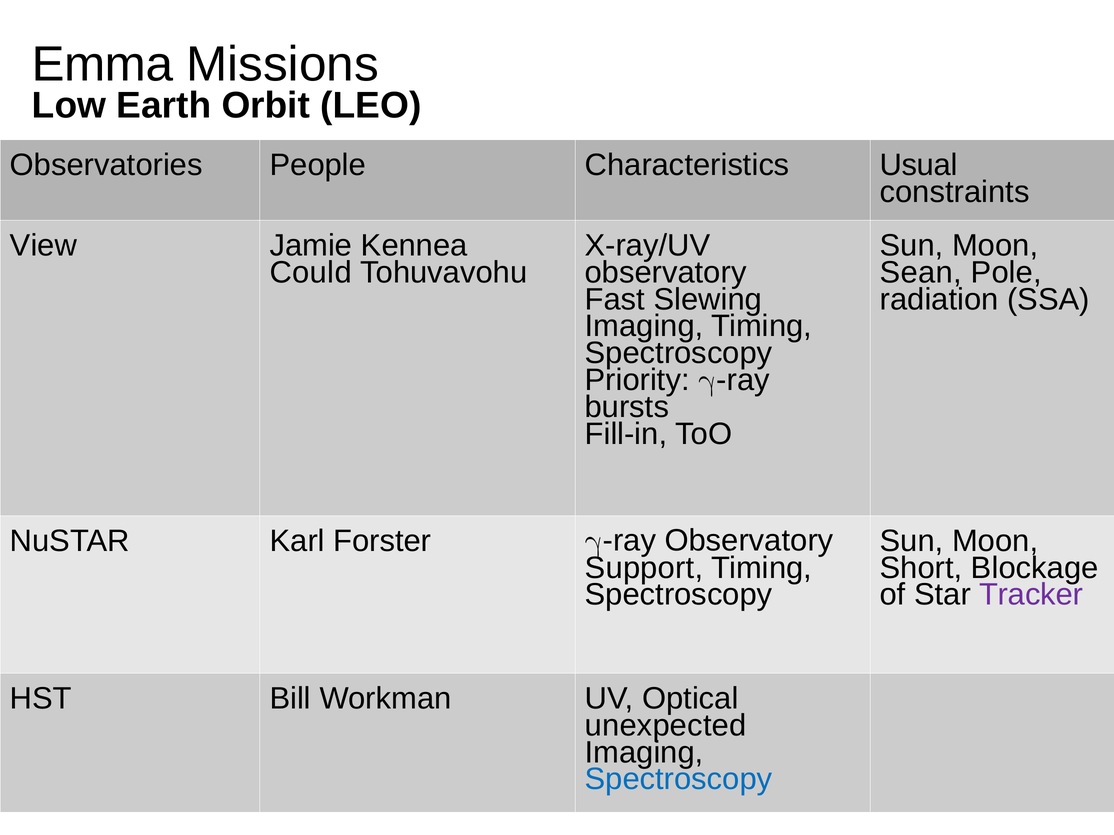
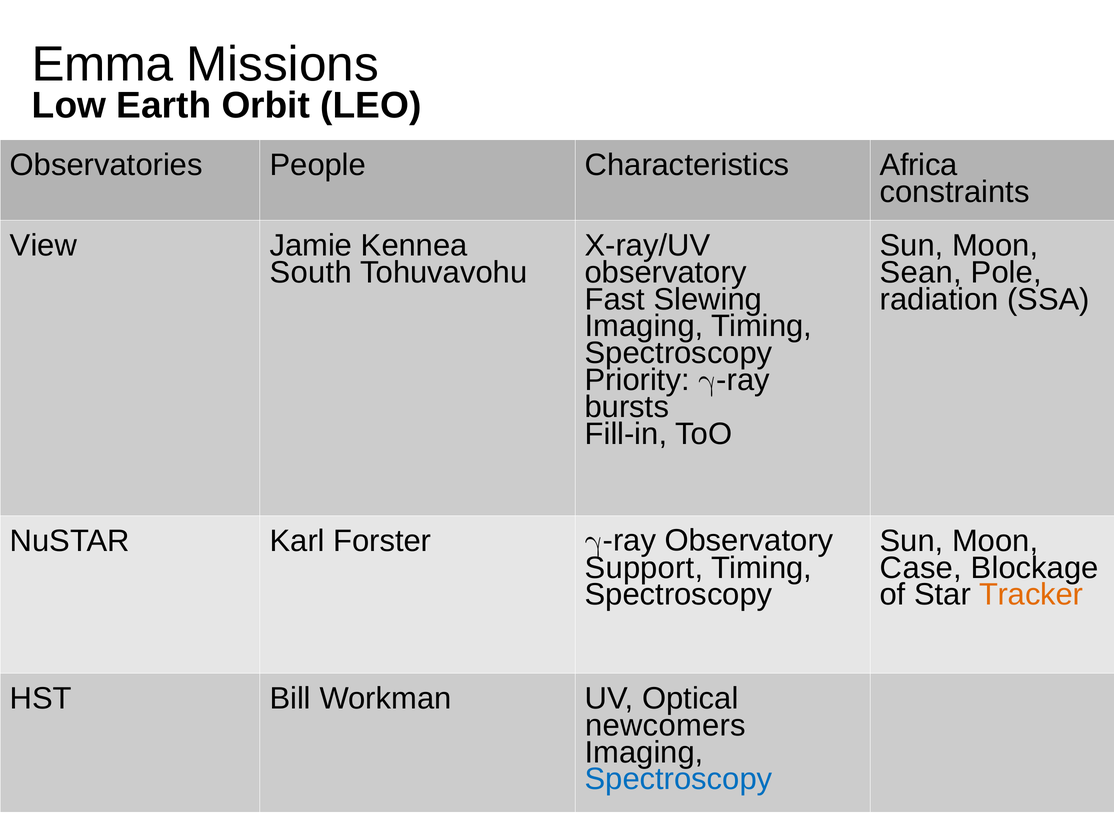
Usual: Usual -> Africa
Could: Could -> South
Short: Short -> Case
Tracker colour: purple -> orange
unexpected: unexpected -> newcomers
